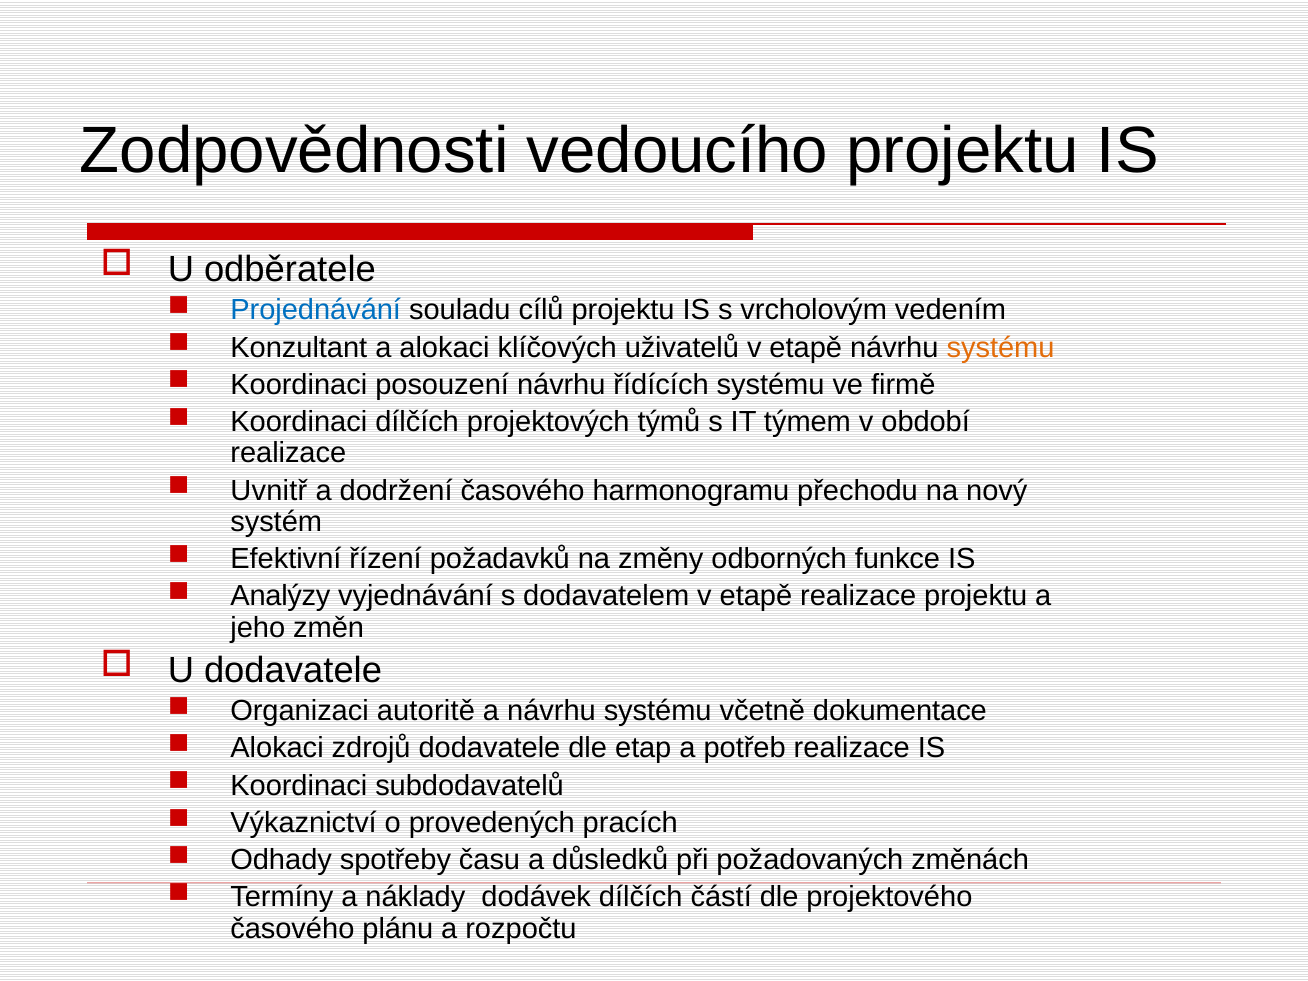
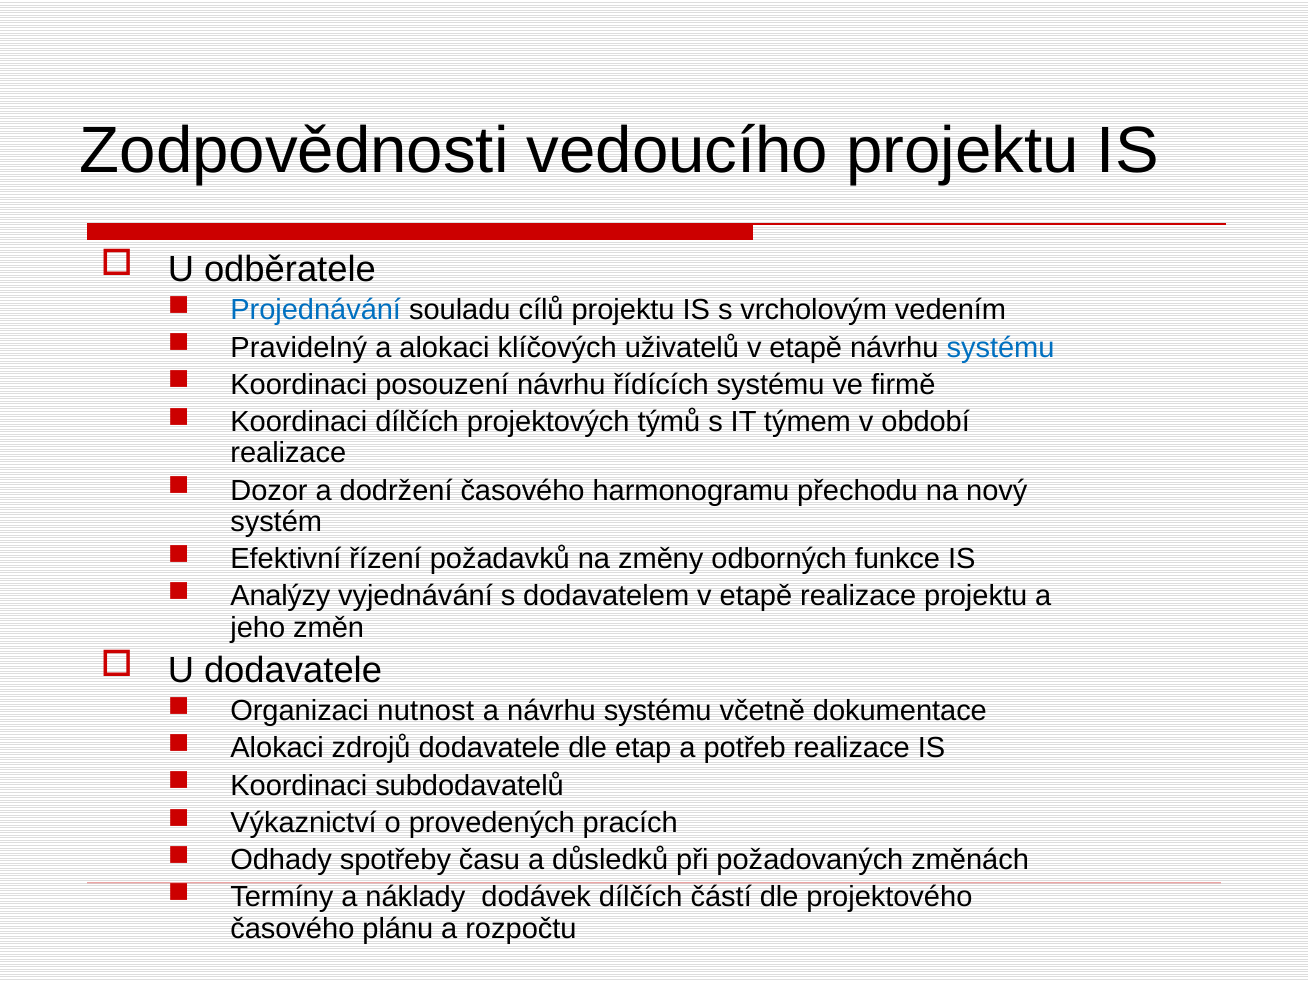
Konzultant: Konzultant -> Pravidelný
systému at (1001, 348) colour: orange -> blue
Uvnitř: Uvnitř -> Dozor
autoritě: autoritě -> nutnost
